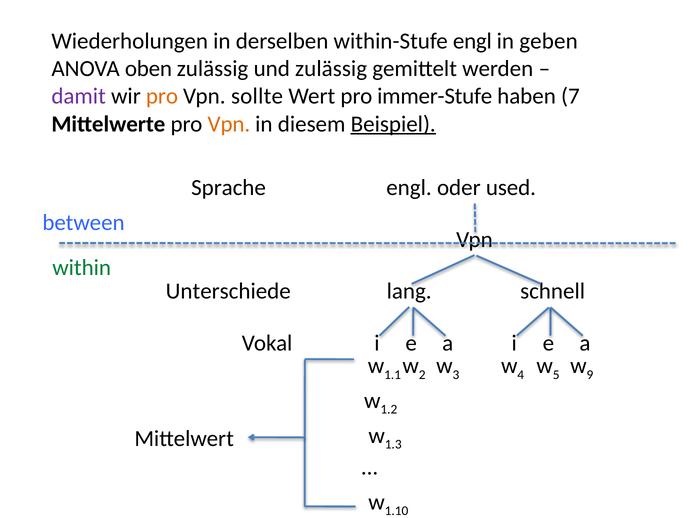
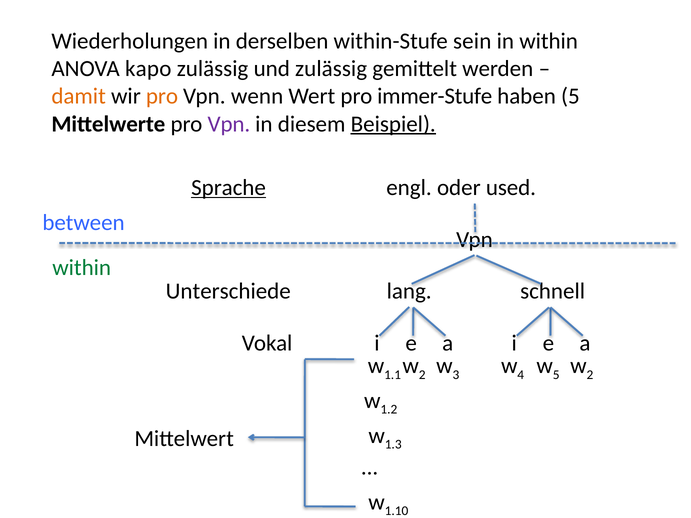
within-Stufe engl: engl -> sein
in geben: geben -> within
oben: oben -> kapo
damit colour: purple -> orange
sollte: sollte -> wenn
haben 7: 7 -> 5
Vpn at (229, 124) colour: orange -> purple
Sprache underline: none -> present
9 at (590, 375): 9 -> 2
